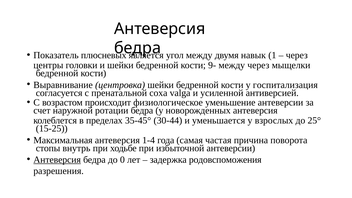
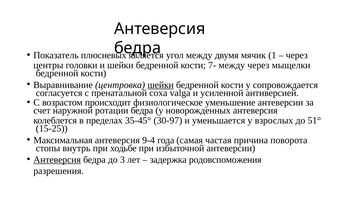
навык: навык -> мячик
9-: 9- -> 7-
шейки at (161, 85) underline: none -> present
госпитализация: госпитализация -> сопровождается
30-44: 30-44 -> 30-97
25°: 25° -> 51°
1-4: 1-4 -> 9-4
0: 0 -> 3
